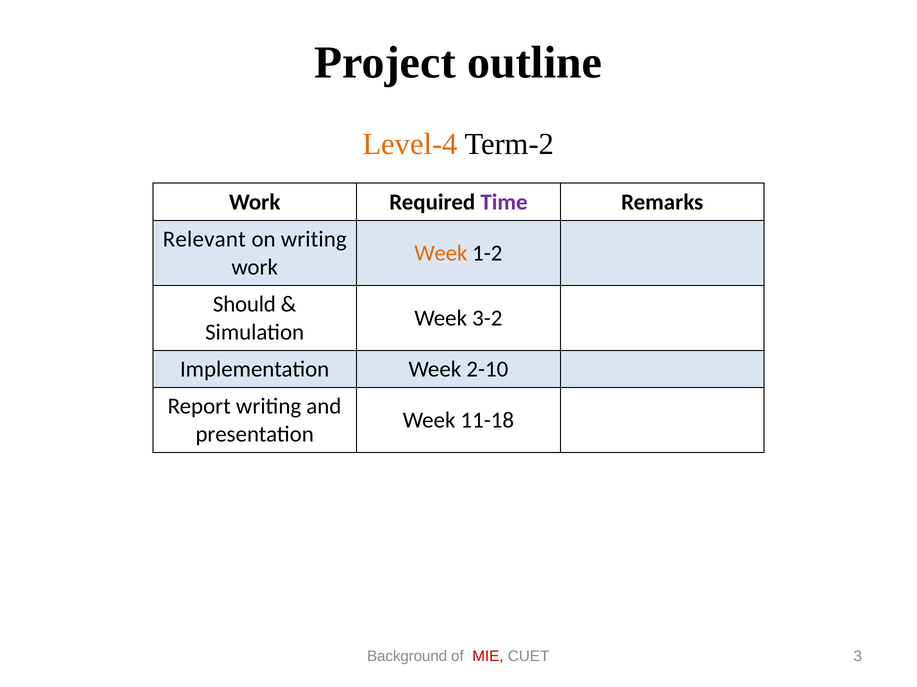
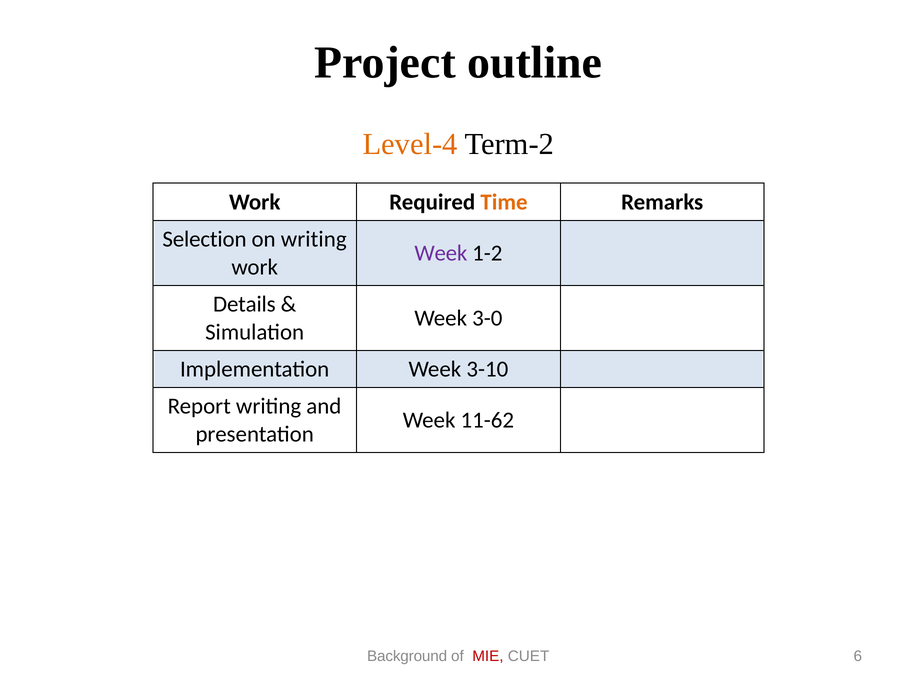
Time colour: purple -> orange
Relevant: Relevant -> Selection
Week at (441, 253) colour: orange -> purple
Should: Should -> Details
3-2: 3-2 -> 3-0
2-10: 2-10 -> 3-10
11-18: 11-18 -> 11-62
3: 3 -> 6
